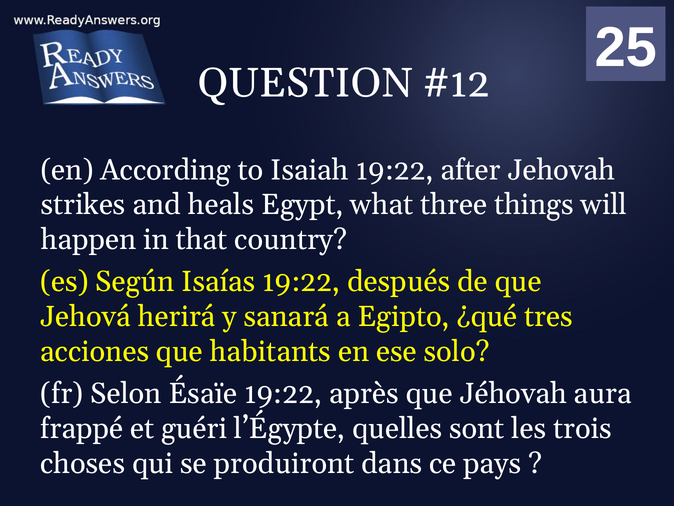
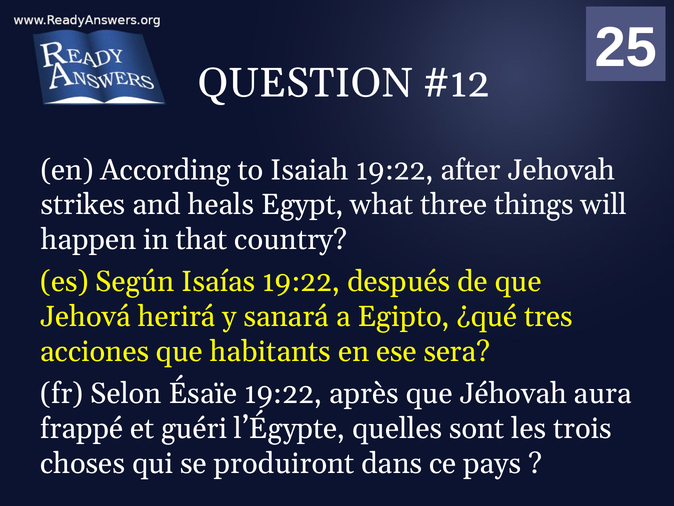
solo: solo -> sera
